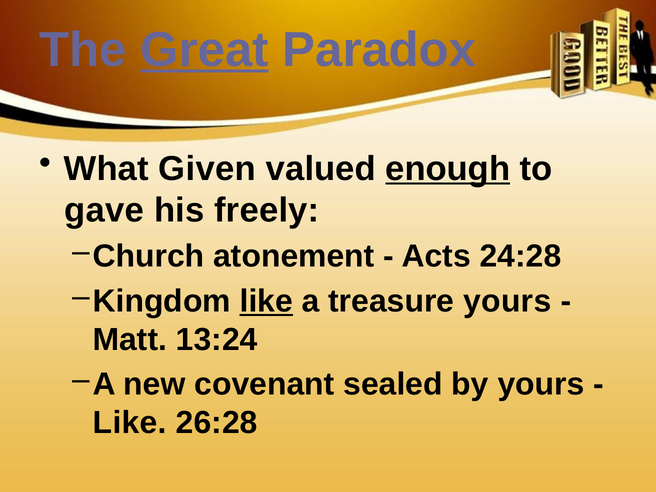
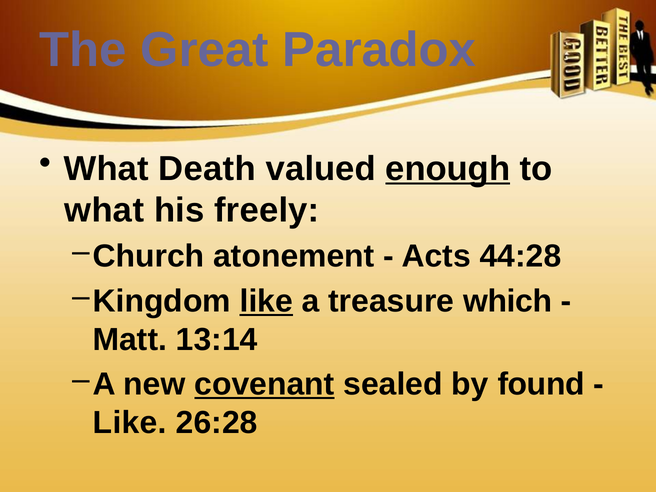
Great underline: present -> none
Given: Given -> Death
gave at (104, 210): gave -> what
24:28: 24:28 -> 44:28
treasure yours: yours -> which
13:24: 13:24 -> 13:14
covenant underline: none -> present
by yours: yours -> found
